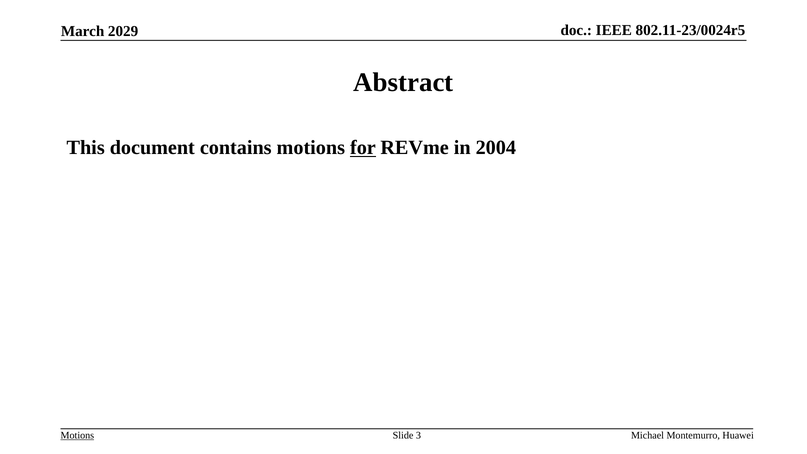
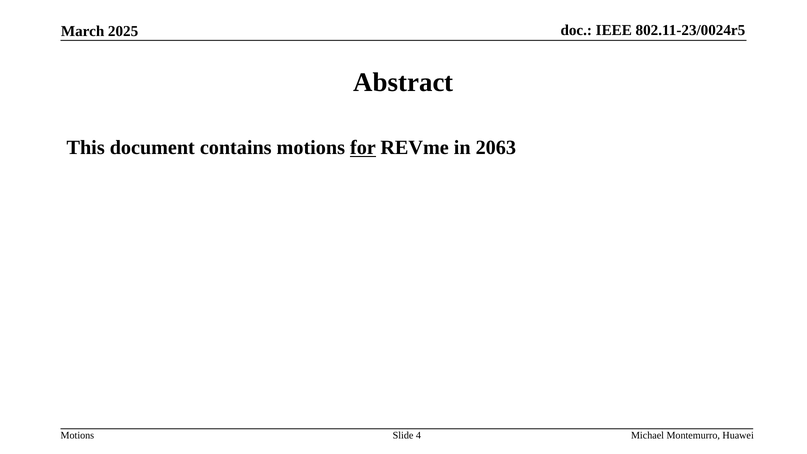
2029: 2029 -> 2025
2004: 2004 -> 2063
Motions at (77, 435) underline: present -> none
3: 3 -> 4
